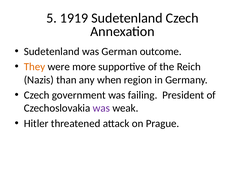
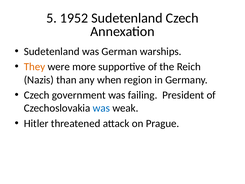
1919: 1919 -> 1952
outcome: outcome -> warships
was at (101, 108) colour: purple -> blue
